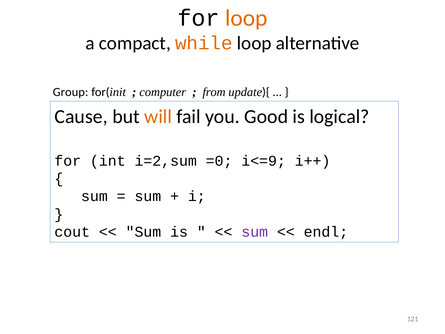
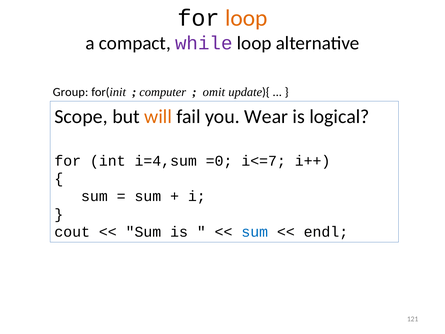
while colour: orange -> purple
from: from -> omit
Cause: Cause -> Scope
Good: Good -> Wear
i=2,sum: i=2,sum -> i=4,sum
i<=9: i<=9 -> i<=7
sum at (255, 232) colour: purple -> blue
